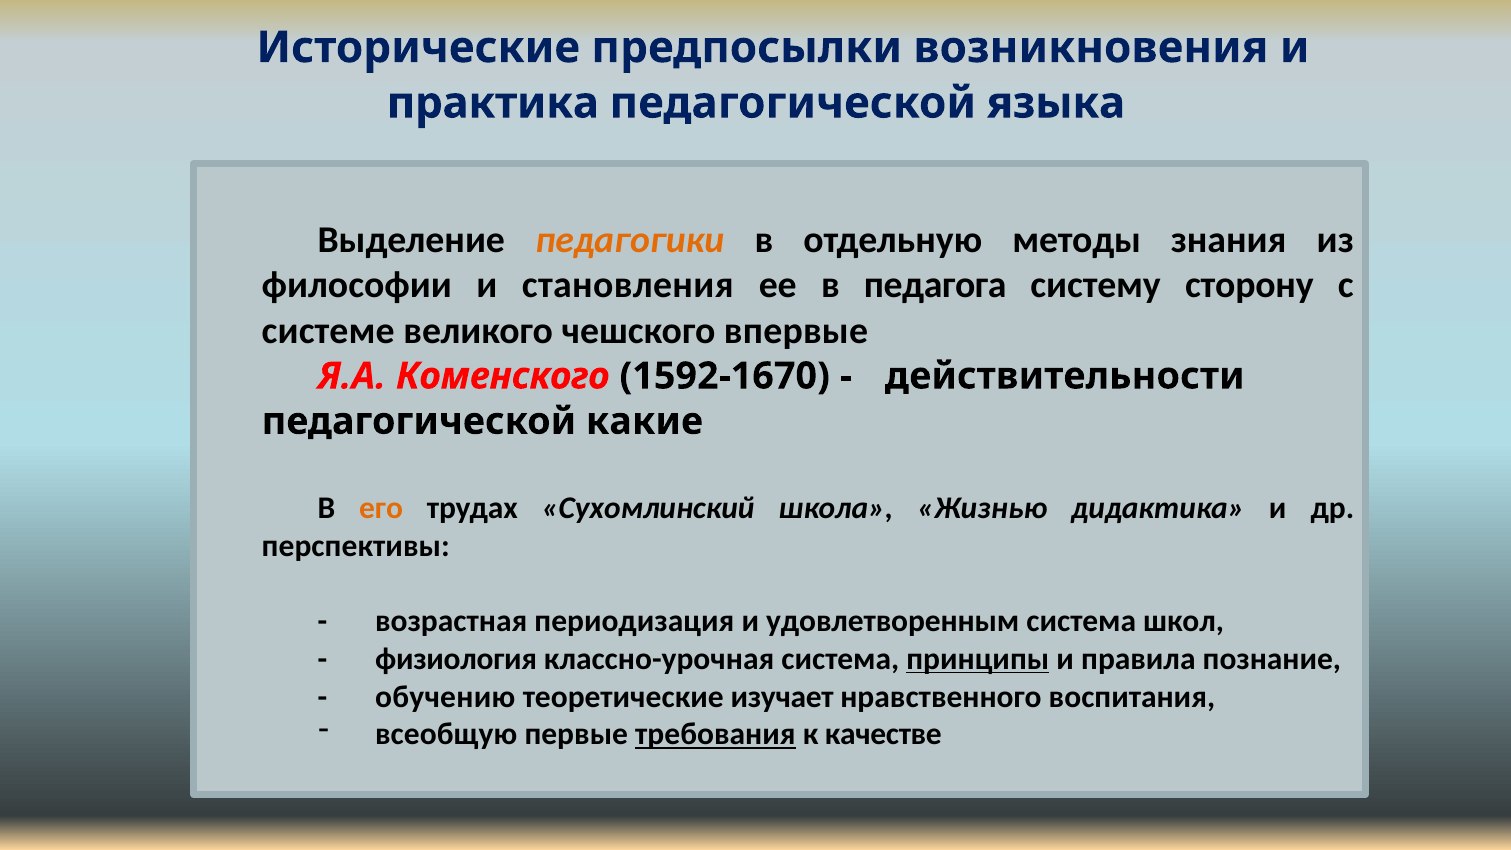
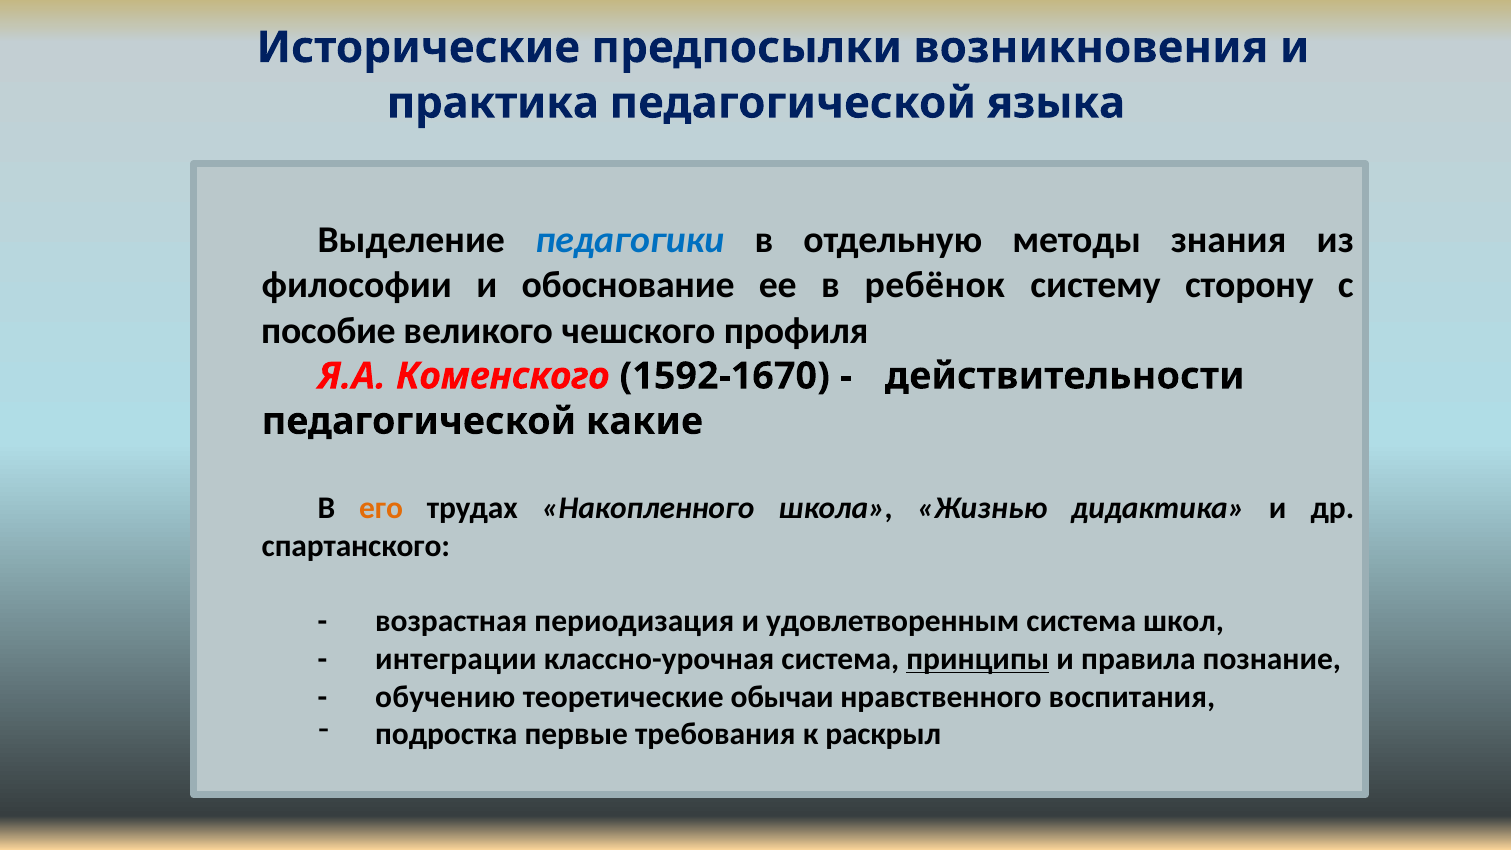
педагогики colour: orange -> blue
становления: становления -> обоснование
педагога: педагога -> ребёнок
системе: системе -> пособие
впервые: впервые -> профиля
Сухомлинский: Сухомлинский -> Накопленного
перспективы: перспективы -> спартанского
физиология: физиология -> интеграции
изучает: изучает -> обычаи
всеобщую: всеобщую -> подростка
требования underline: present -> none
качестве: качестве -> раскрыл
